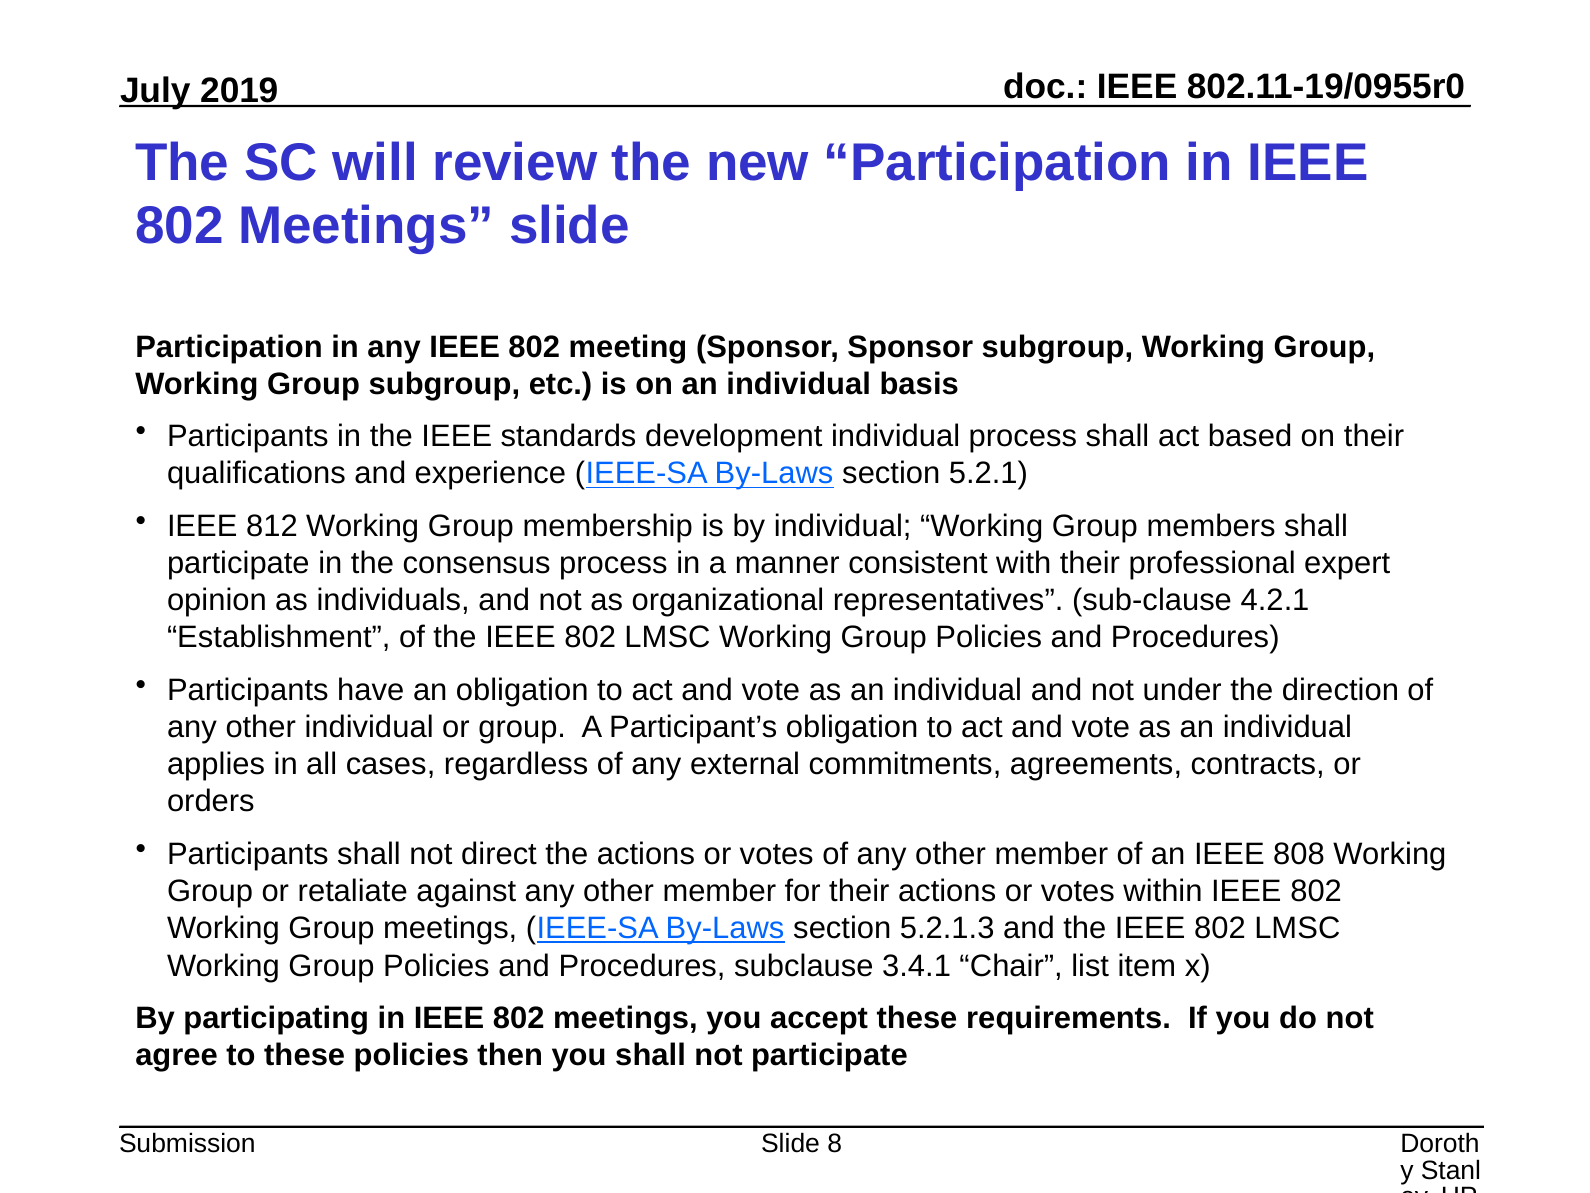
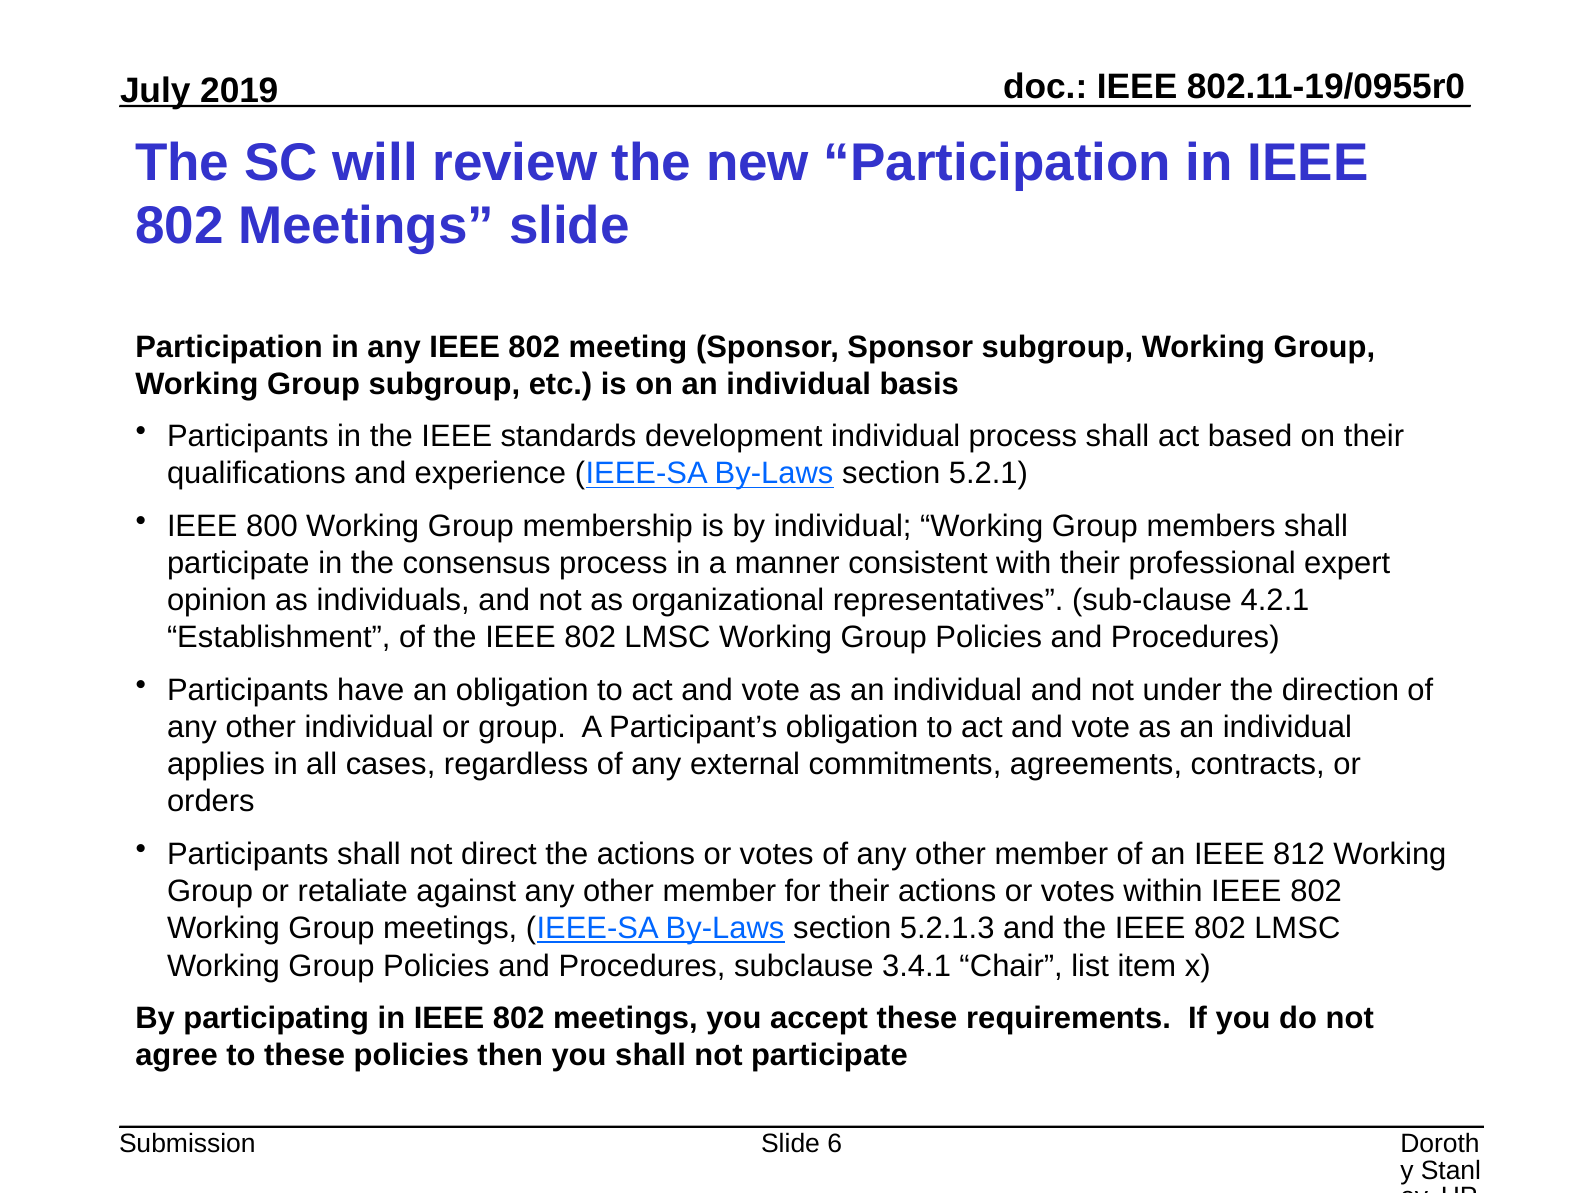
812: 812 -> 800
808: 808 -> 812
8: 8 -> 6
